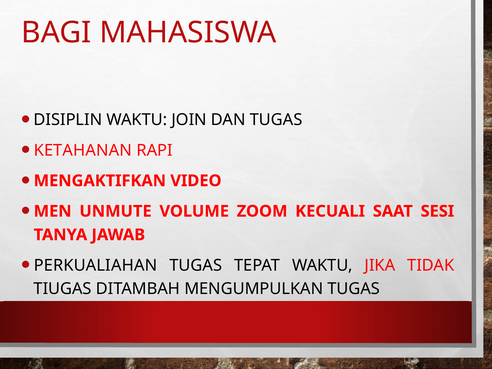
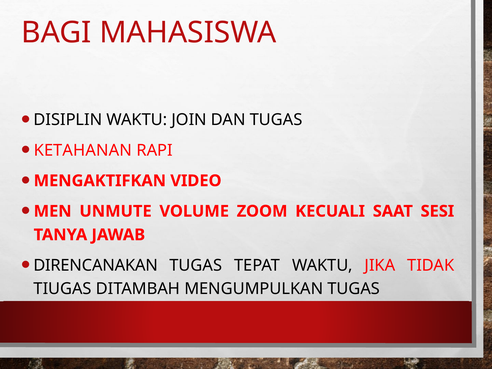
PERKUALIAHAN: PERKUALIAHAN -> DIRENCANAKAN
